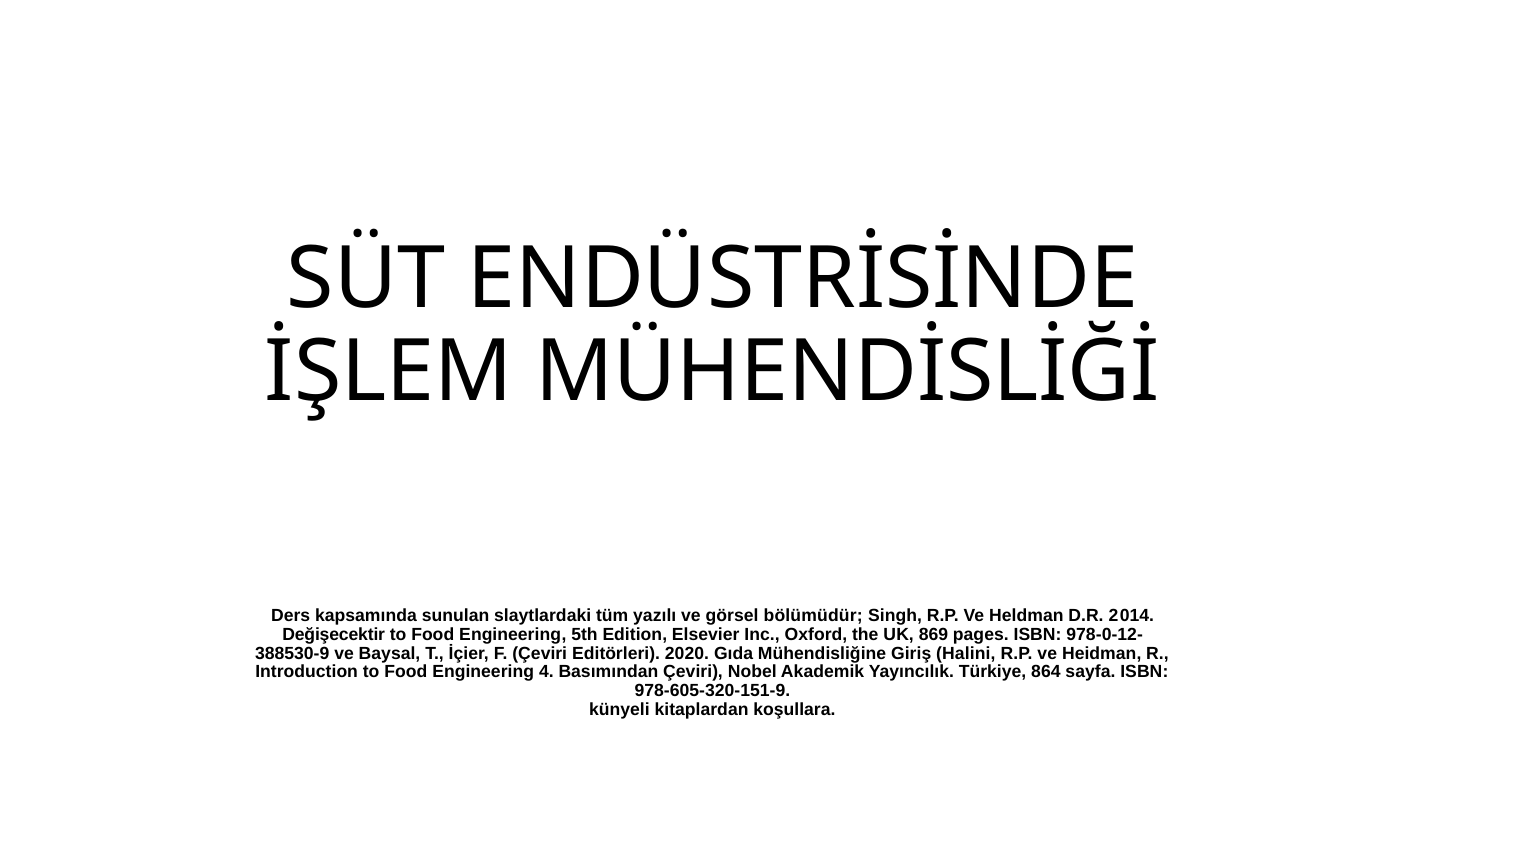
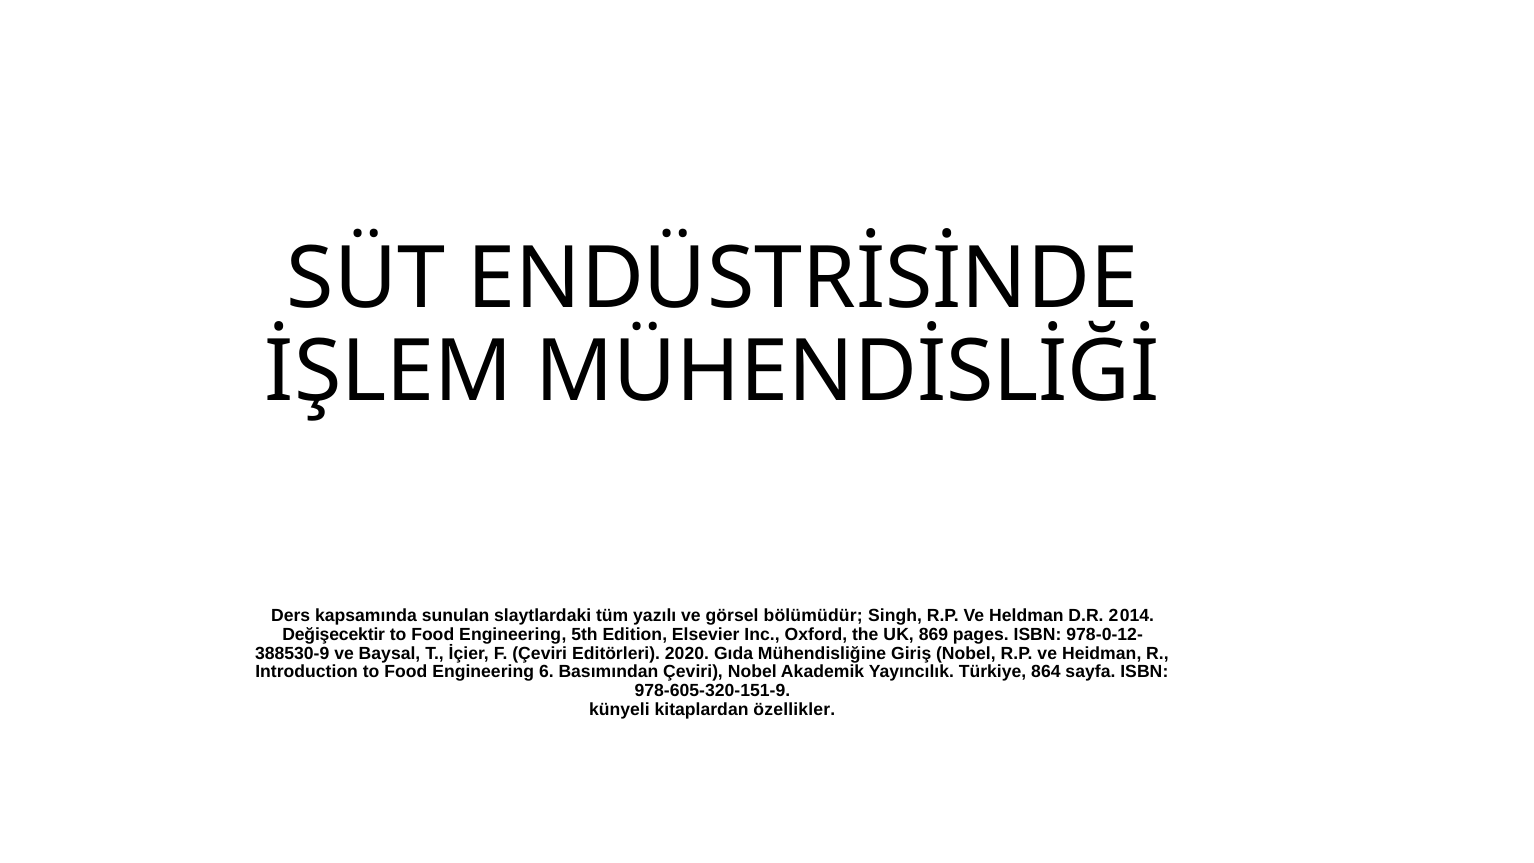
Giriş Halini: Halini -> Nobel
4: 4 -> 6
koşullara: koşullara -> özellikler
